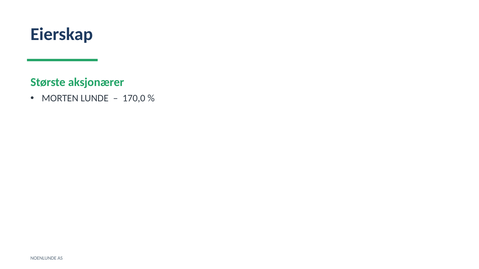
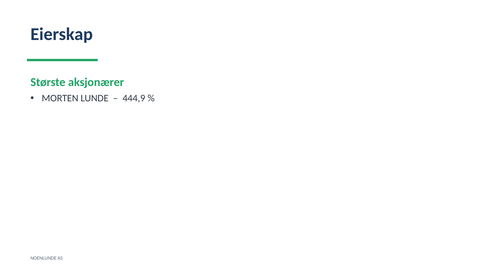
170,0: 170,0 -> 444,9
